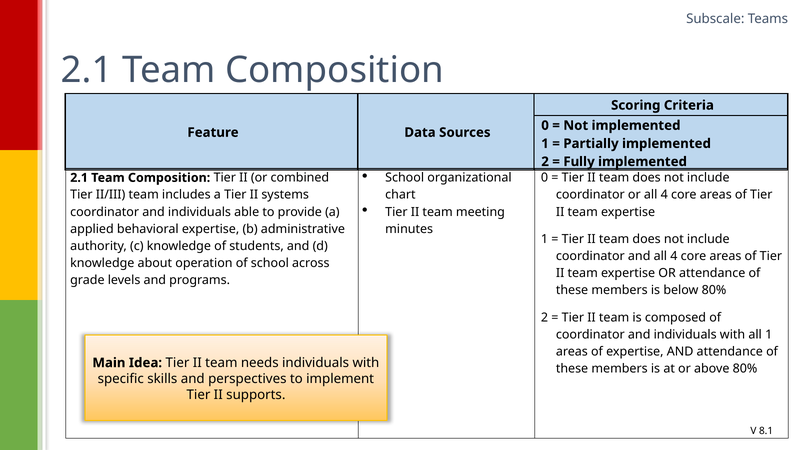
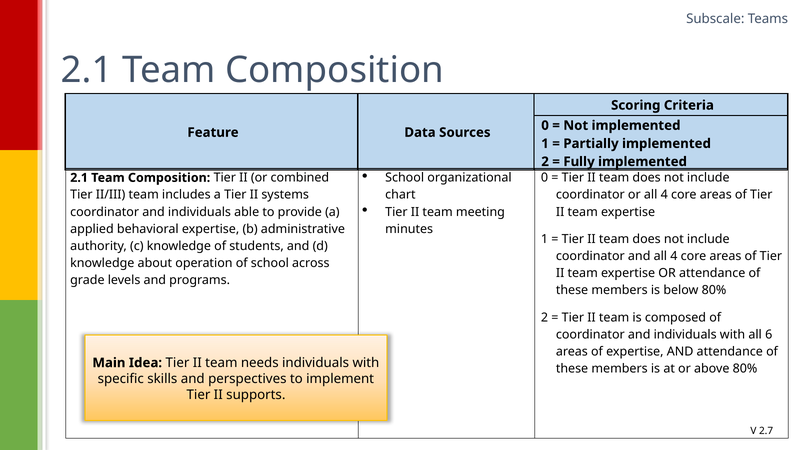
all 1: 1 -> 6
8.1: 8.1 -> 2.7
